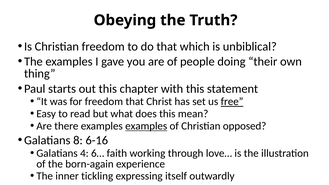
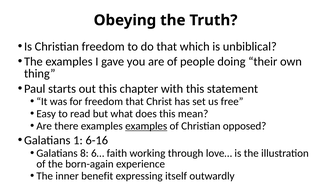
free underline: present -> none
8: 8 -> 1
4: 4 -> 8
tickling: tickling -> benefit
